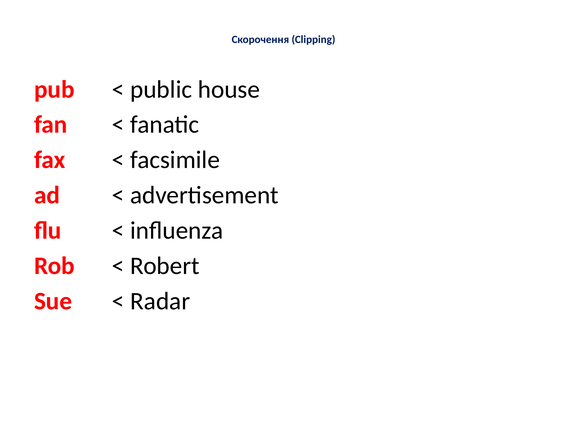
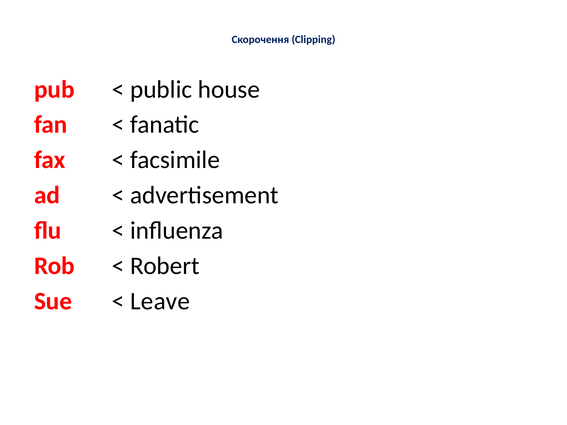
Radar: Radar -> Leave
